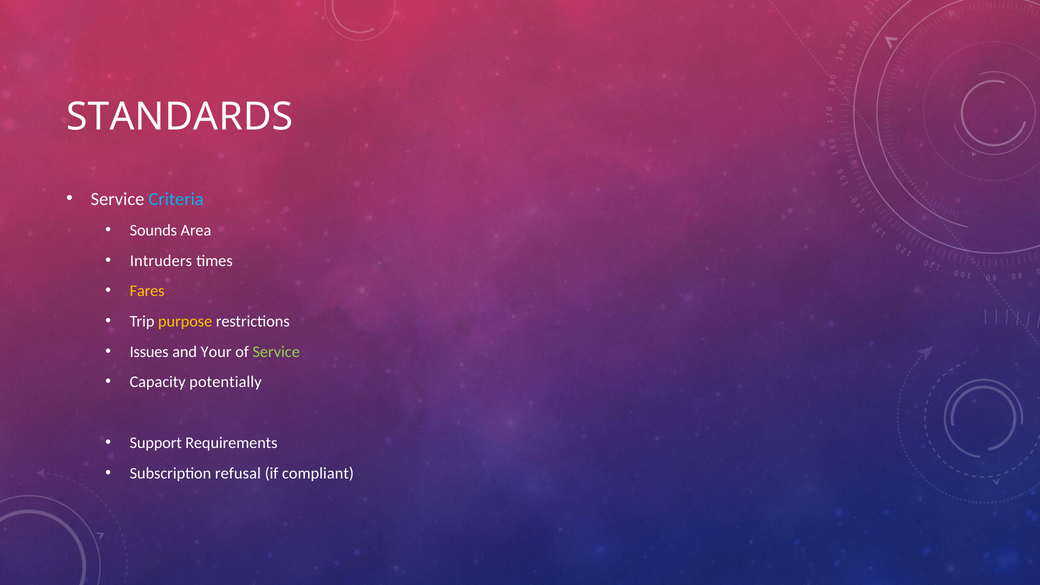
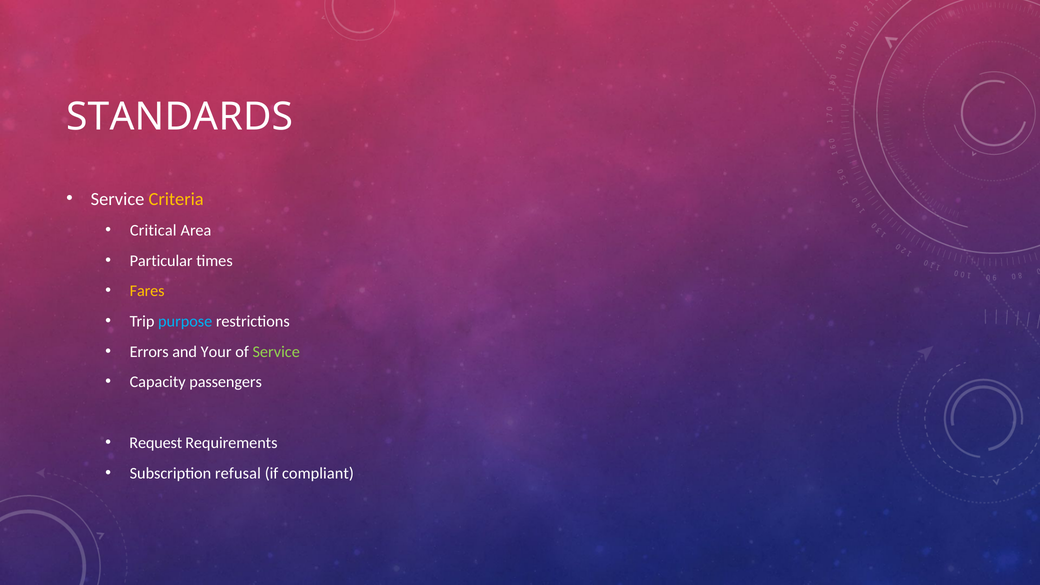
Criteria colour: light blue -> yellow
Sounds: Sounds -> Critical
Intruders: Intruders -> Particular
purpose colour: yellow -> light blue
Issues: Issues -> Errors
potentially: potentially -> passengers
Support: Support -> Request
